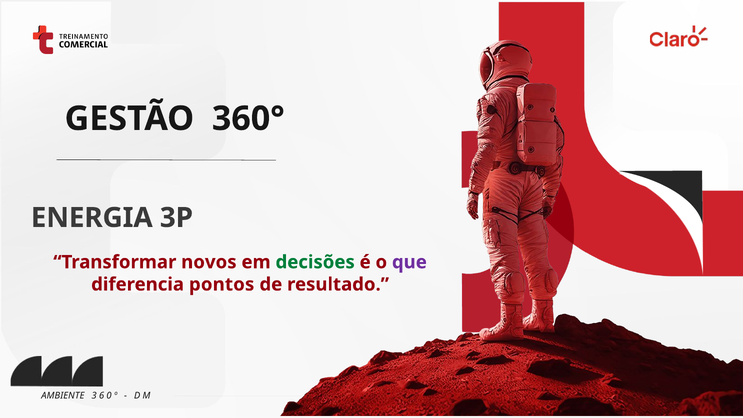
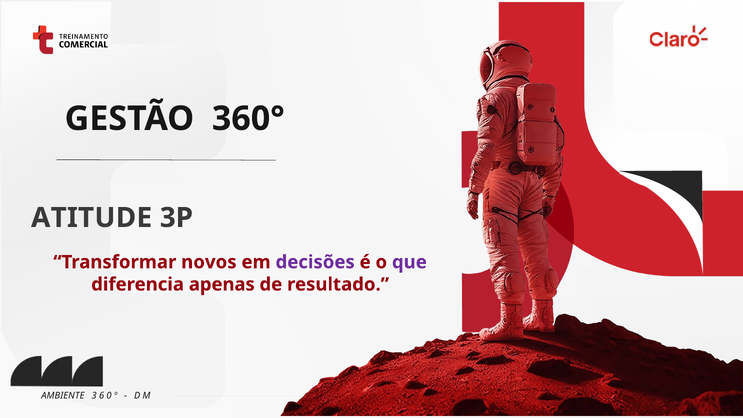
ENERGIA: ENERGIA -> ATITUDE
decisões colour: green -> purple
pontos: pontos -> apenas
